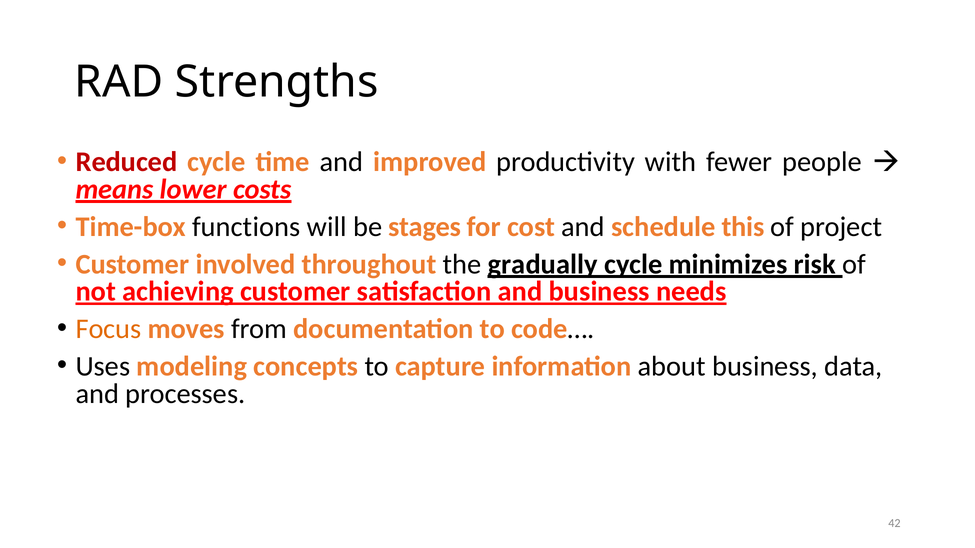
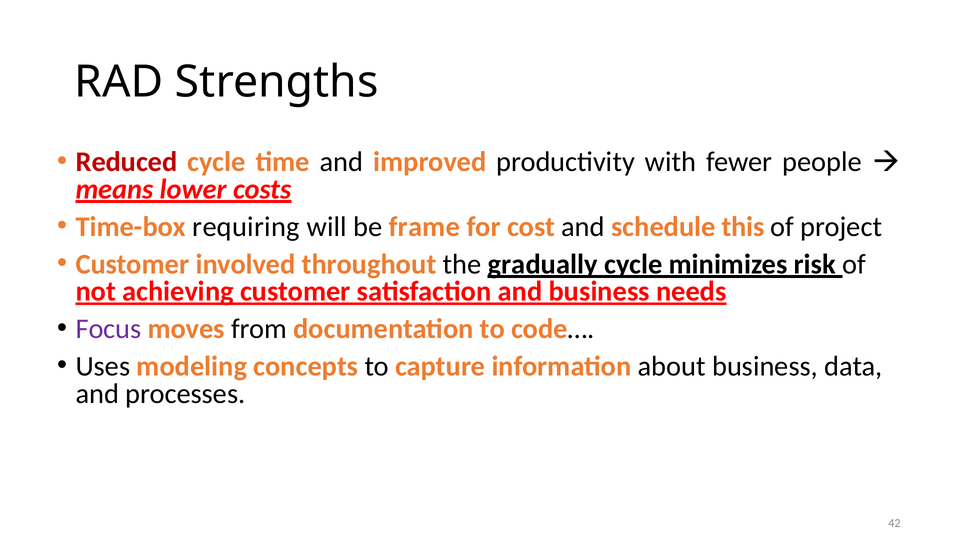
functions: functions -> requiring
stages: stages -> frame
Focus colour: orange -> purple
